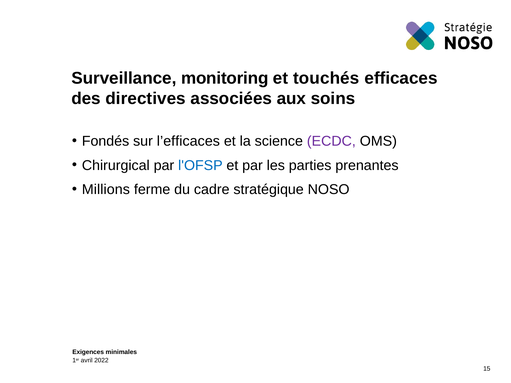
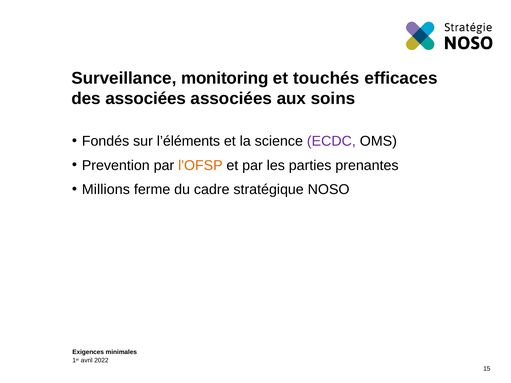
des directives: directives -> associées
l’efficaces: l’efficaces -> l’éléments
Chirurgical: Chirurgical -> Prevention
l'OFSP colour: blue -> orange
